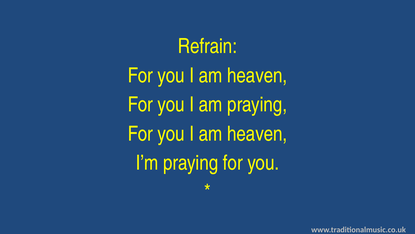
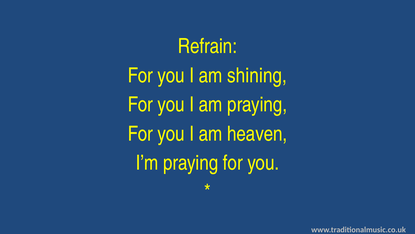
heaven at (257, 75): heaven -> shining
